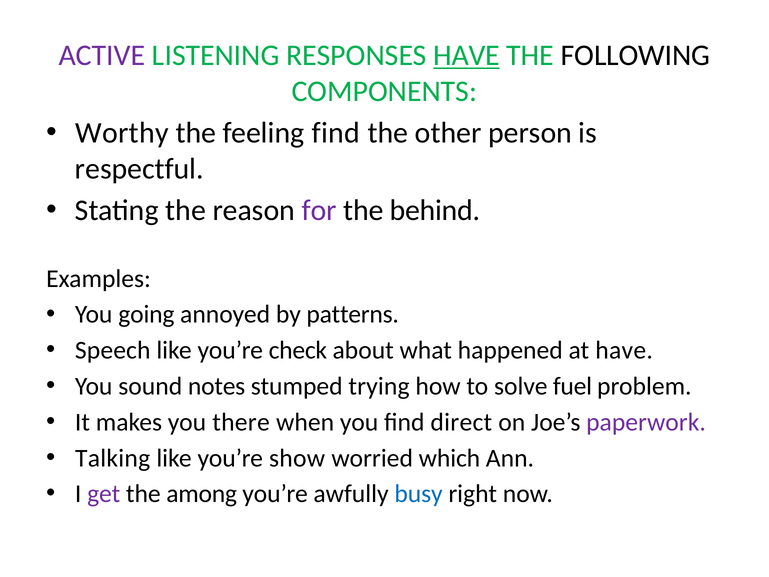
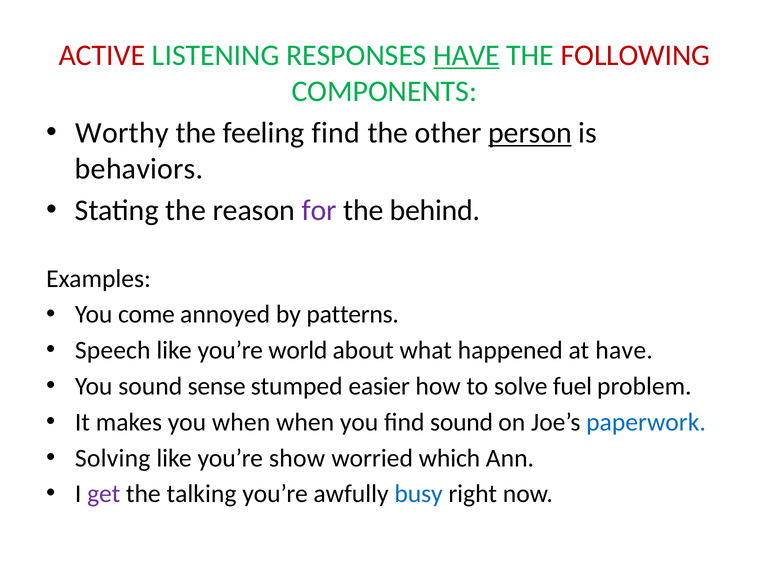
ACTIVE colour: purple -> red
FOLLOWING colour: black -> red
person underline: none -> present
respectful: respectful -> behaviors
going: going -> come
check: check -> world
notes: notes -> sense
trying: trying -> easier
you there: there -> when
find direct: direct -> sound
paperwork colour: purple -> blue
Talking: Talking -> Solving
among: among -> talking
